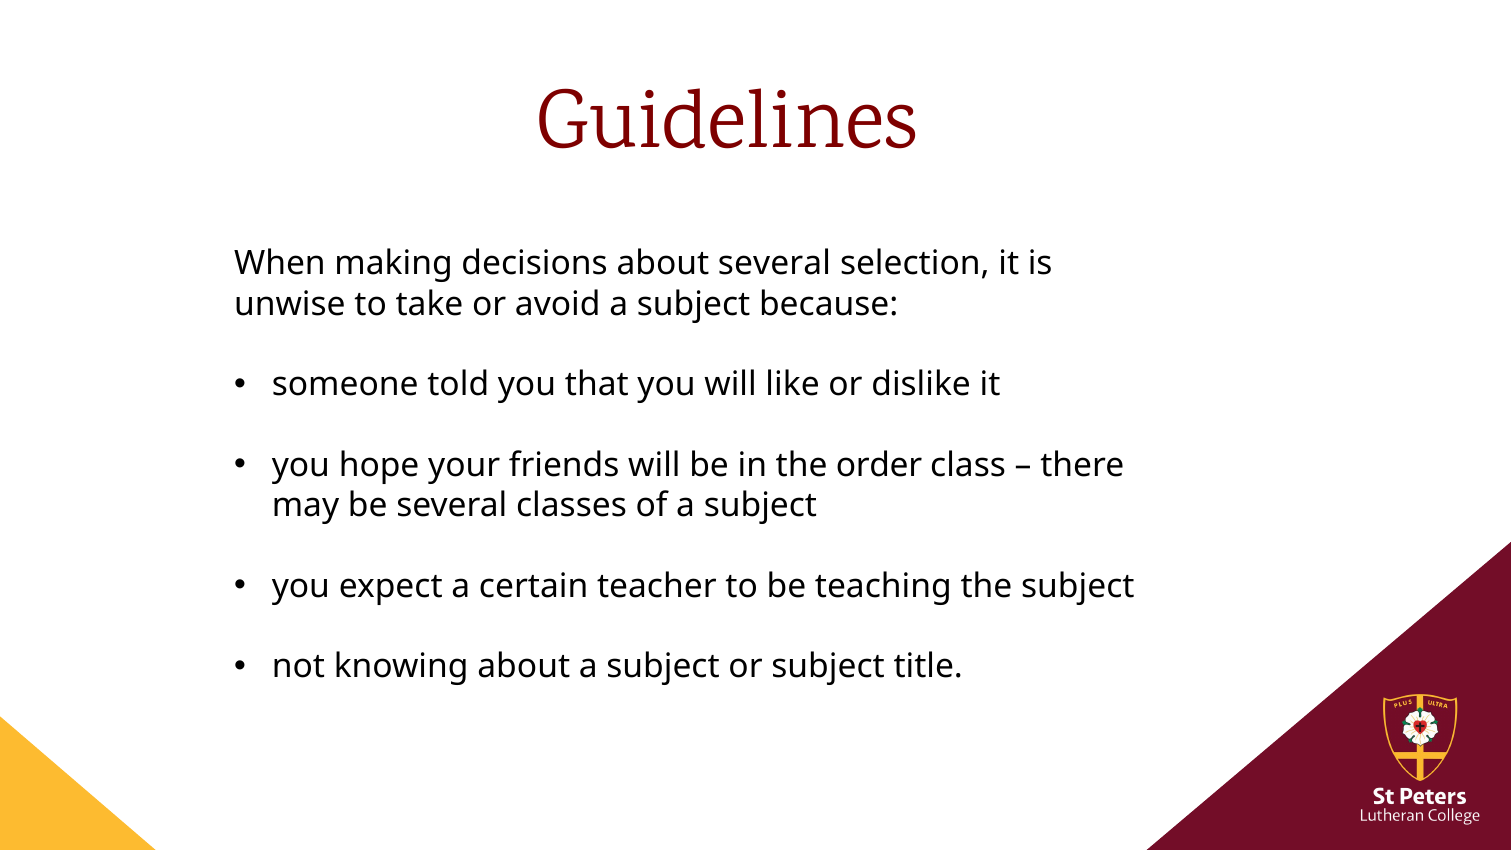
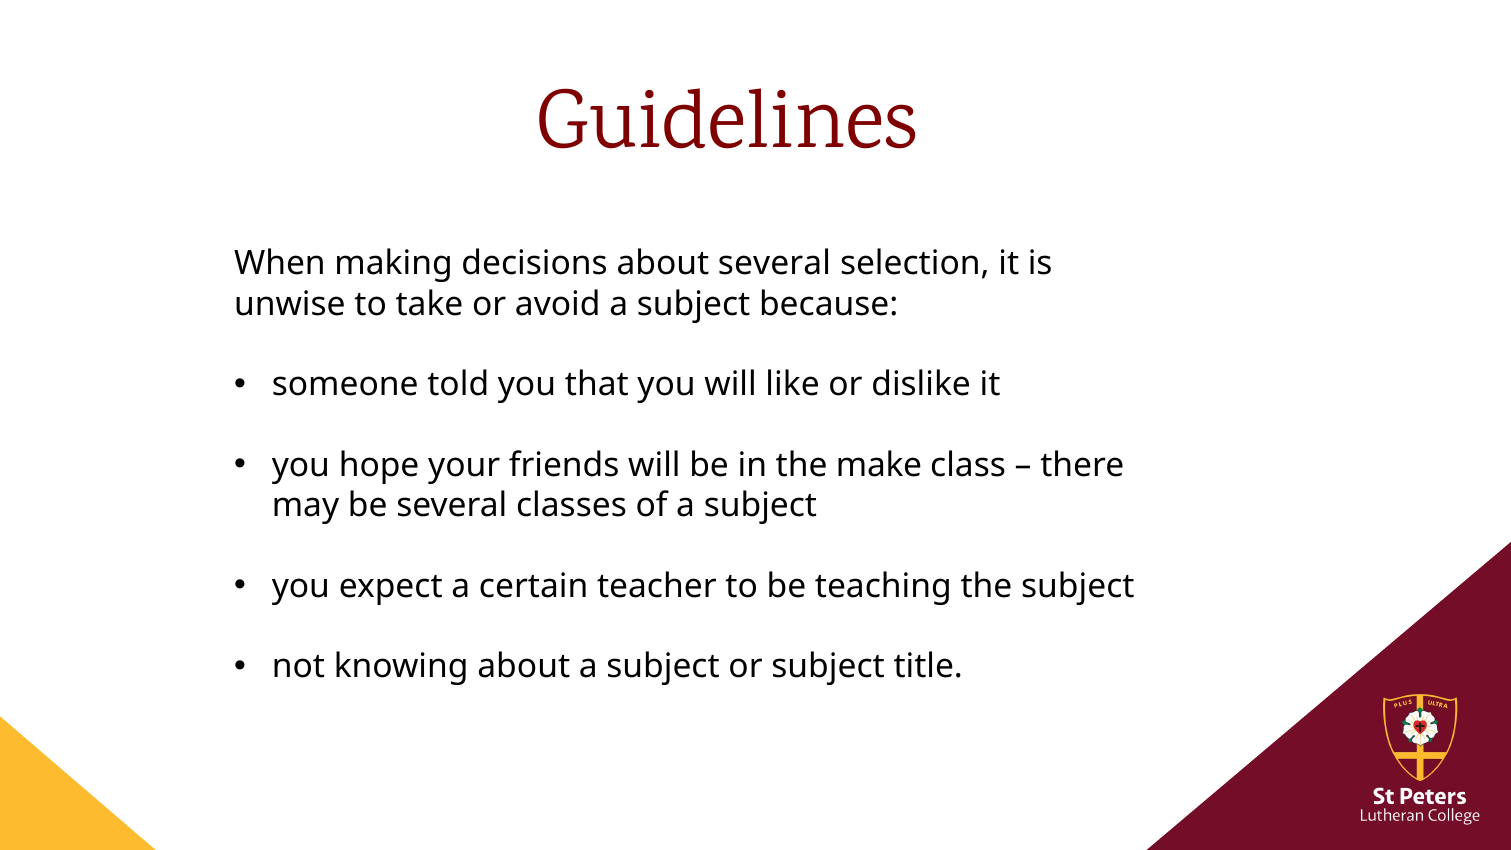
order: order -> make
